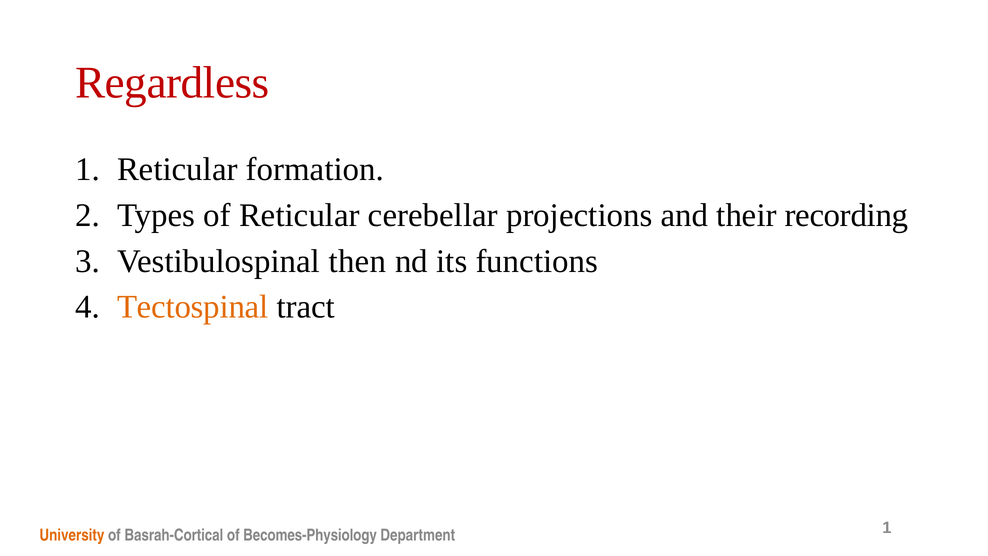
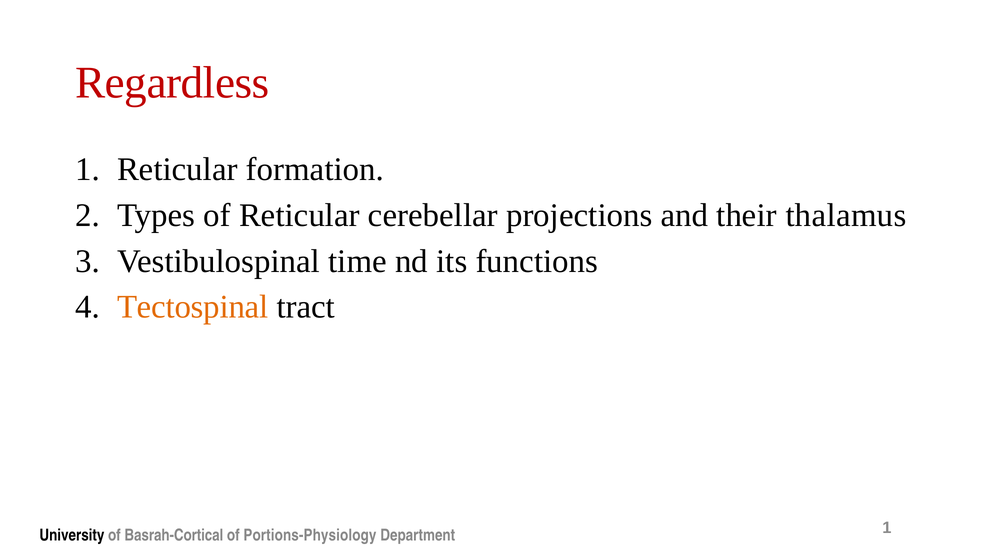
recording: recording -> thalamus
then: then -> time
University colour: orange -> black
Becomes-Physiology: Becomes-Physiology -> Portions-Physiology
